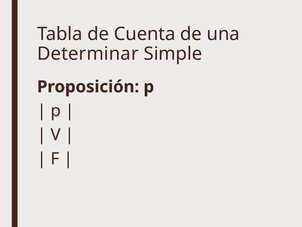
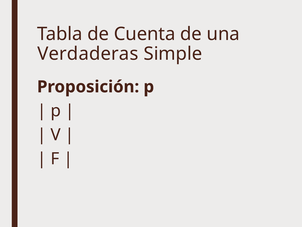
Determinar: Determinar -> Verdaderas
